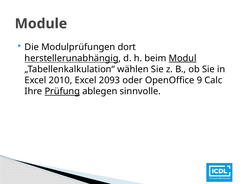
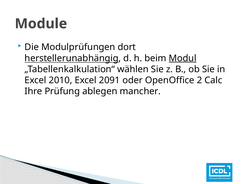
2093: 2093 -> 2091
9: 9 -> 2
Prüfung underline: present -> none
sinnvolle: sinnvolle -> mancher
